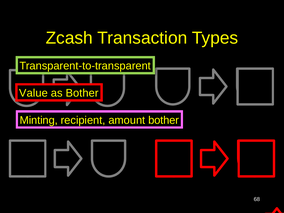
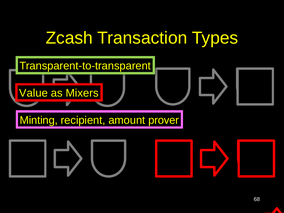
as Bother: Bother -> Mixers
amount bother: bother -> prover
